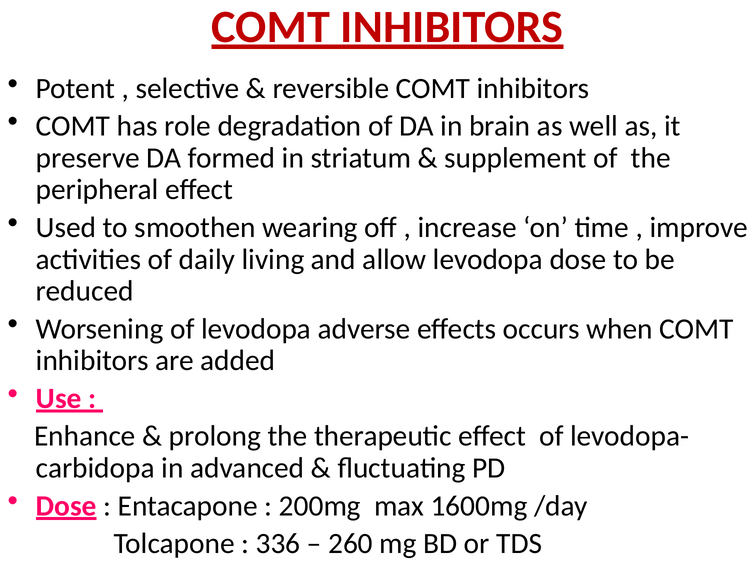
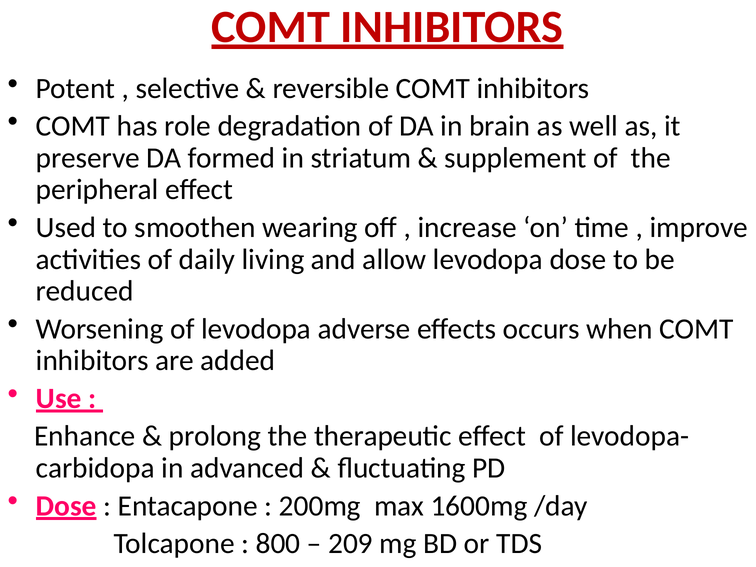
336: 336 -> 800
260: 260 -> 209
